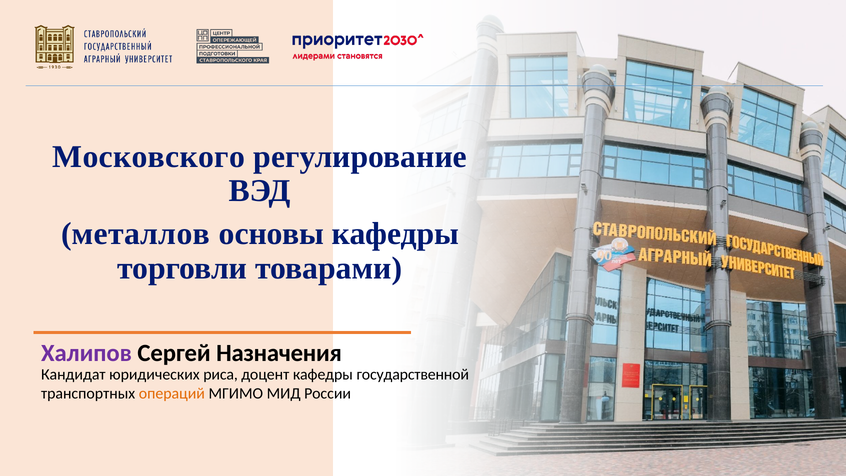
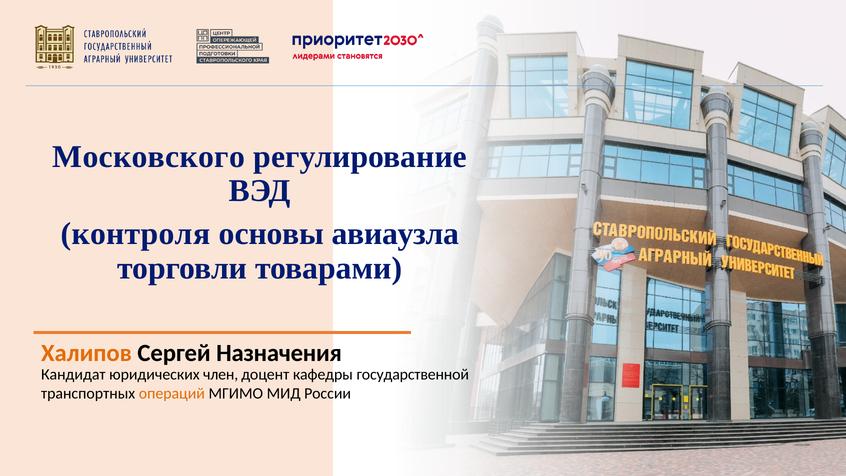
металлов: металлов -> контроля
основы кафедры: кафедры -> авиаузла
Халипов colour: purple -> orange
риса: риса -> член
